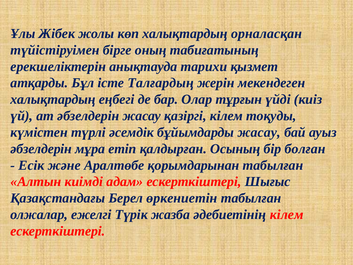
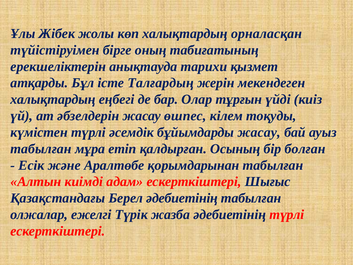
қазіргі: қазіргі -> өшпес
әбзелдерін at (41, 149): әбзелдерін -> табылған
Берел өркениетін: өркениетін -> әдебиетінің
әдебиетінің кілем: кілем -> түрлі
